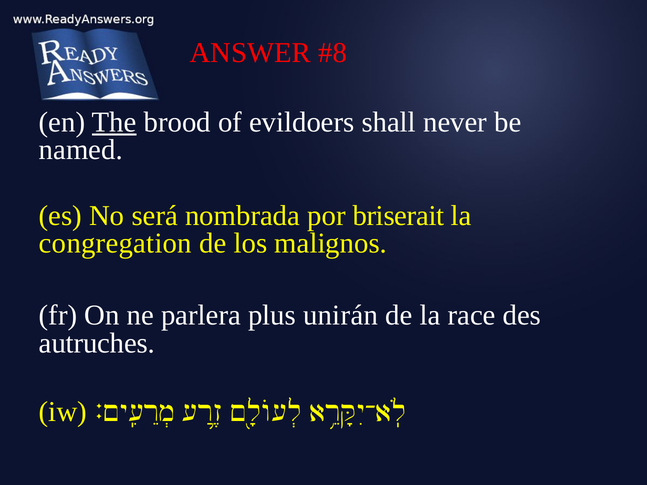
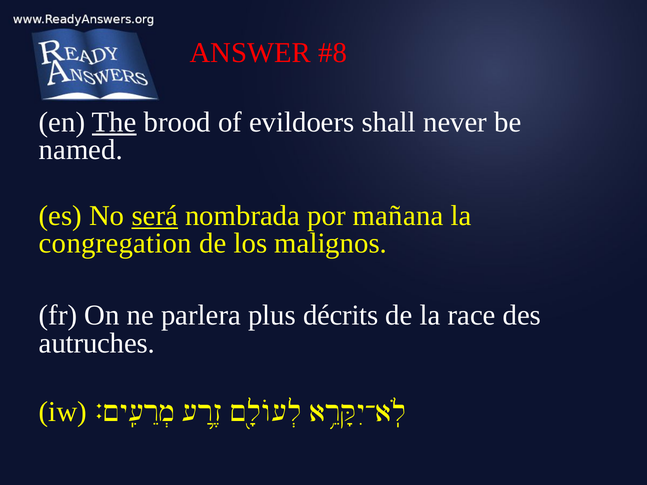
será underline: none -> present
briserait: briserait -> mañana
unirán: unirán -> décrits
